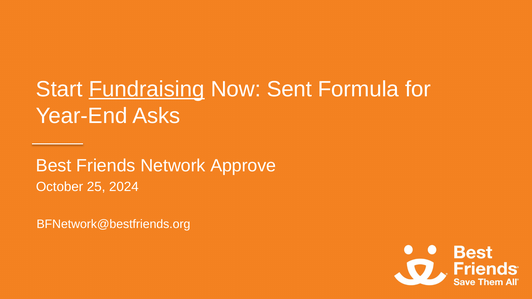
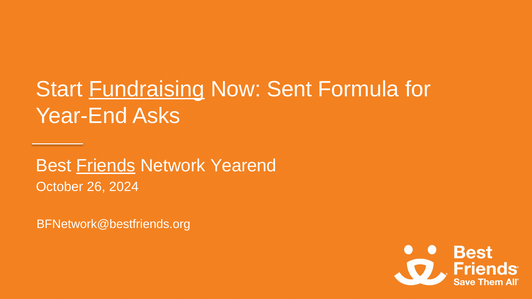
Friends underline: none -> present
Approve: Approve -> Yearend
25: 25 -> 26
